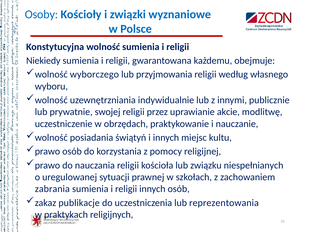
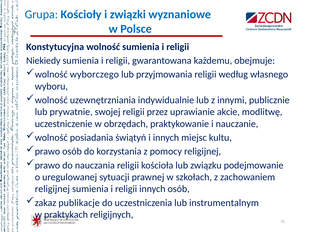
Osoby: Osoby -> Grupa
niespełnianych: niespełnianych -> podejmowanie
zabrania at (52, 189): zabrania -> religijnej
reprezentowania: reprezentowania -> instrumentalnym
